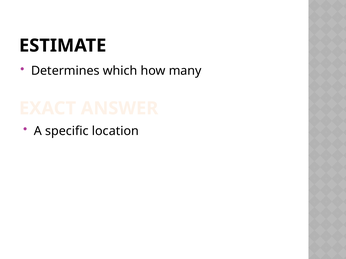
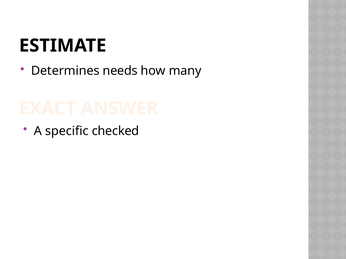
which: which -> needs
location: location -> checked
